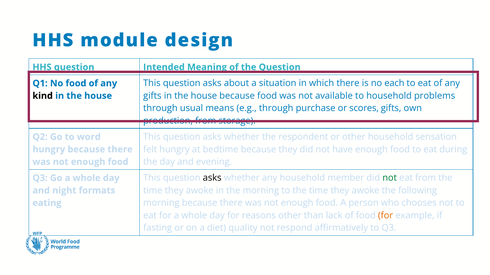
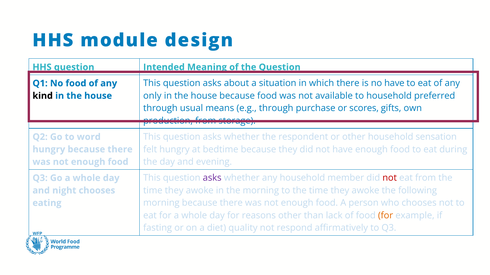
no each: each -> have
gifts at (152, 96): gifts -> only
problems: problems -> preferred
asks at (212, 178) colour: black -> purple
not at (390, 178) colour: green -> red
night formats: formats -> chooses
